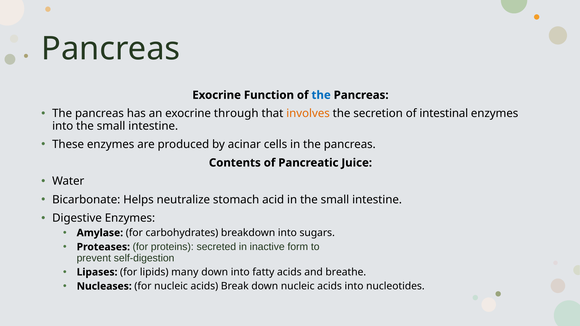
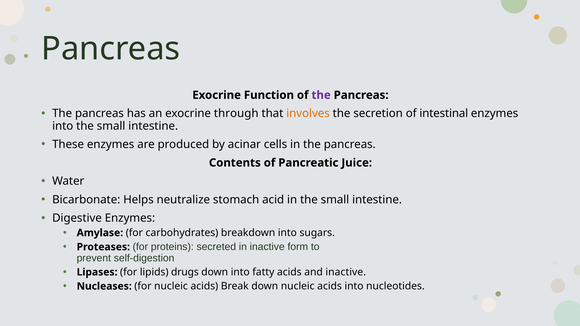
the at (321, 95) colour: blue -> purple
many: many -> drugs
and breathe: breathe -> inactive
